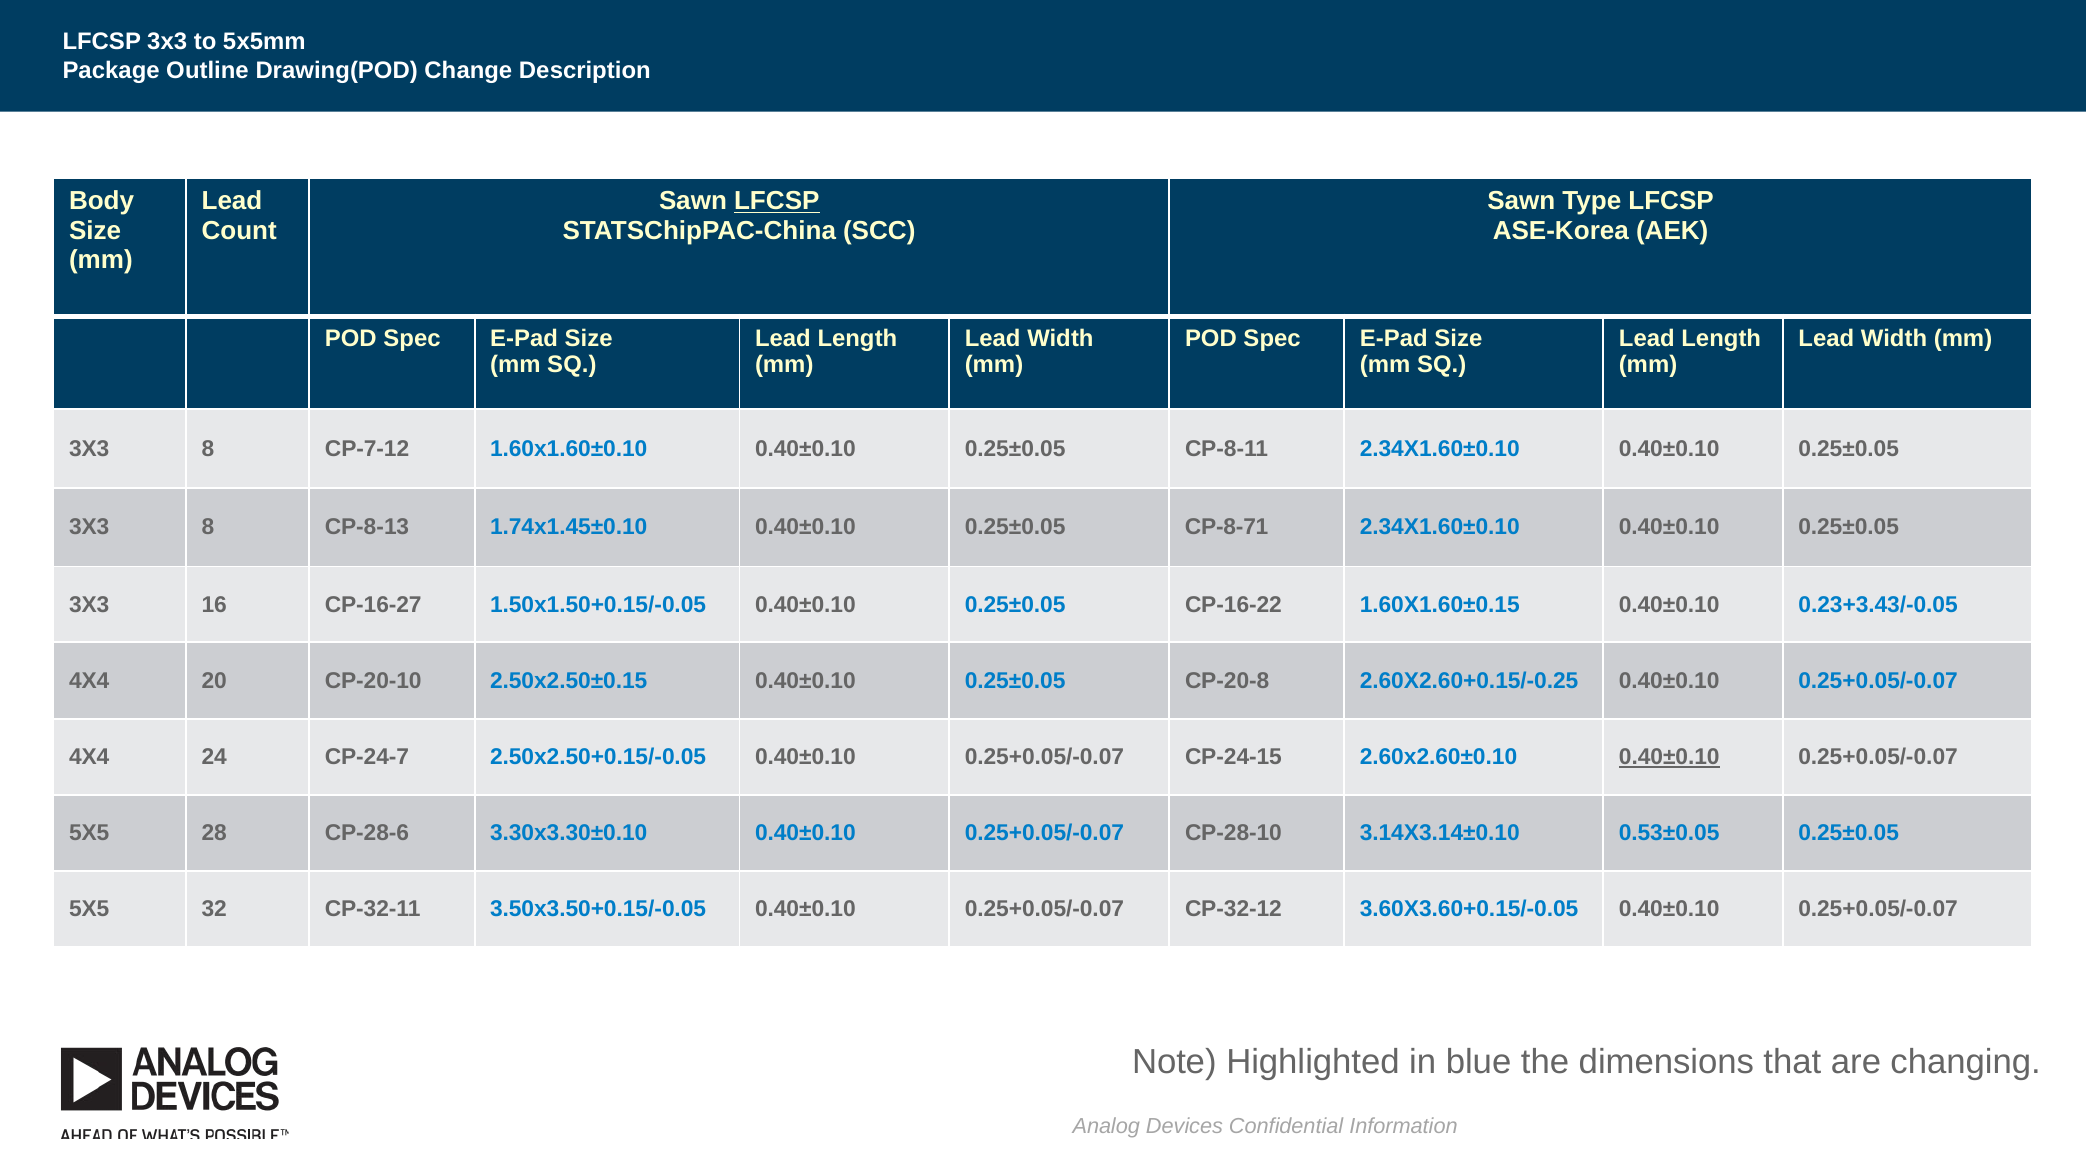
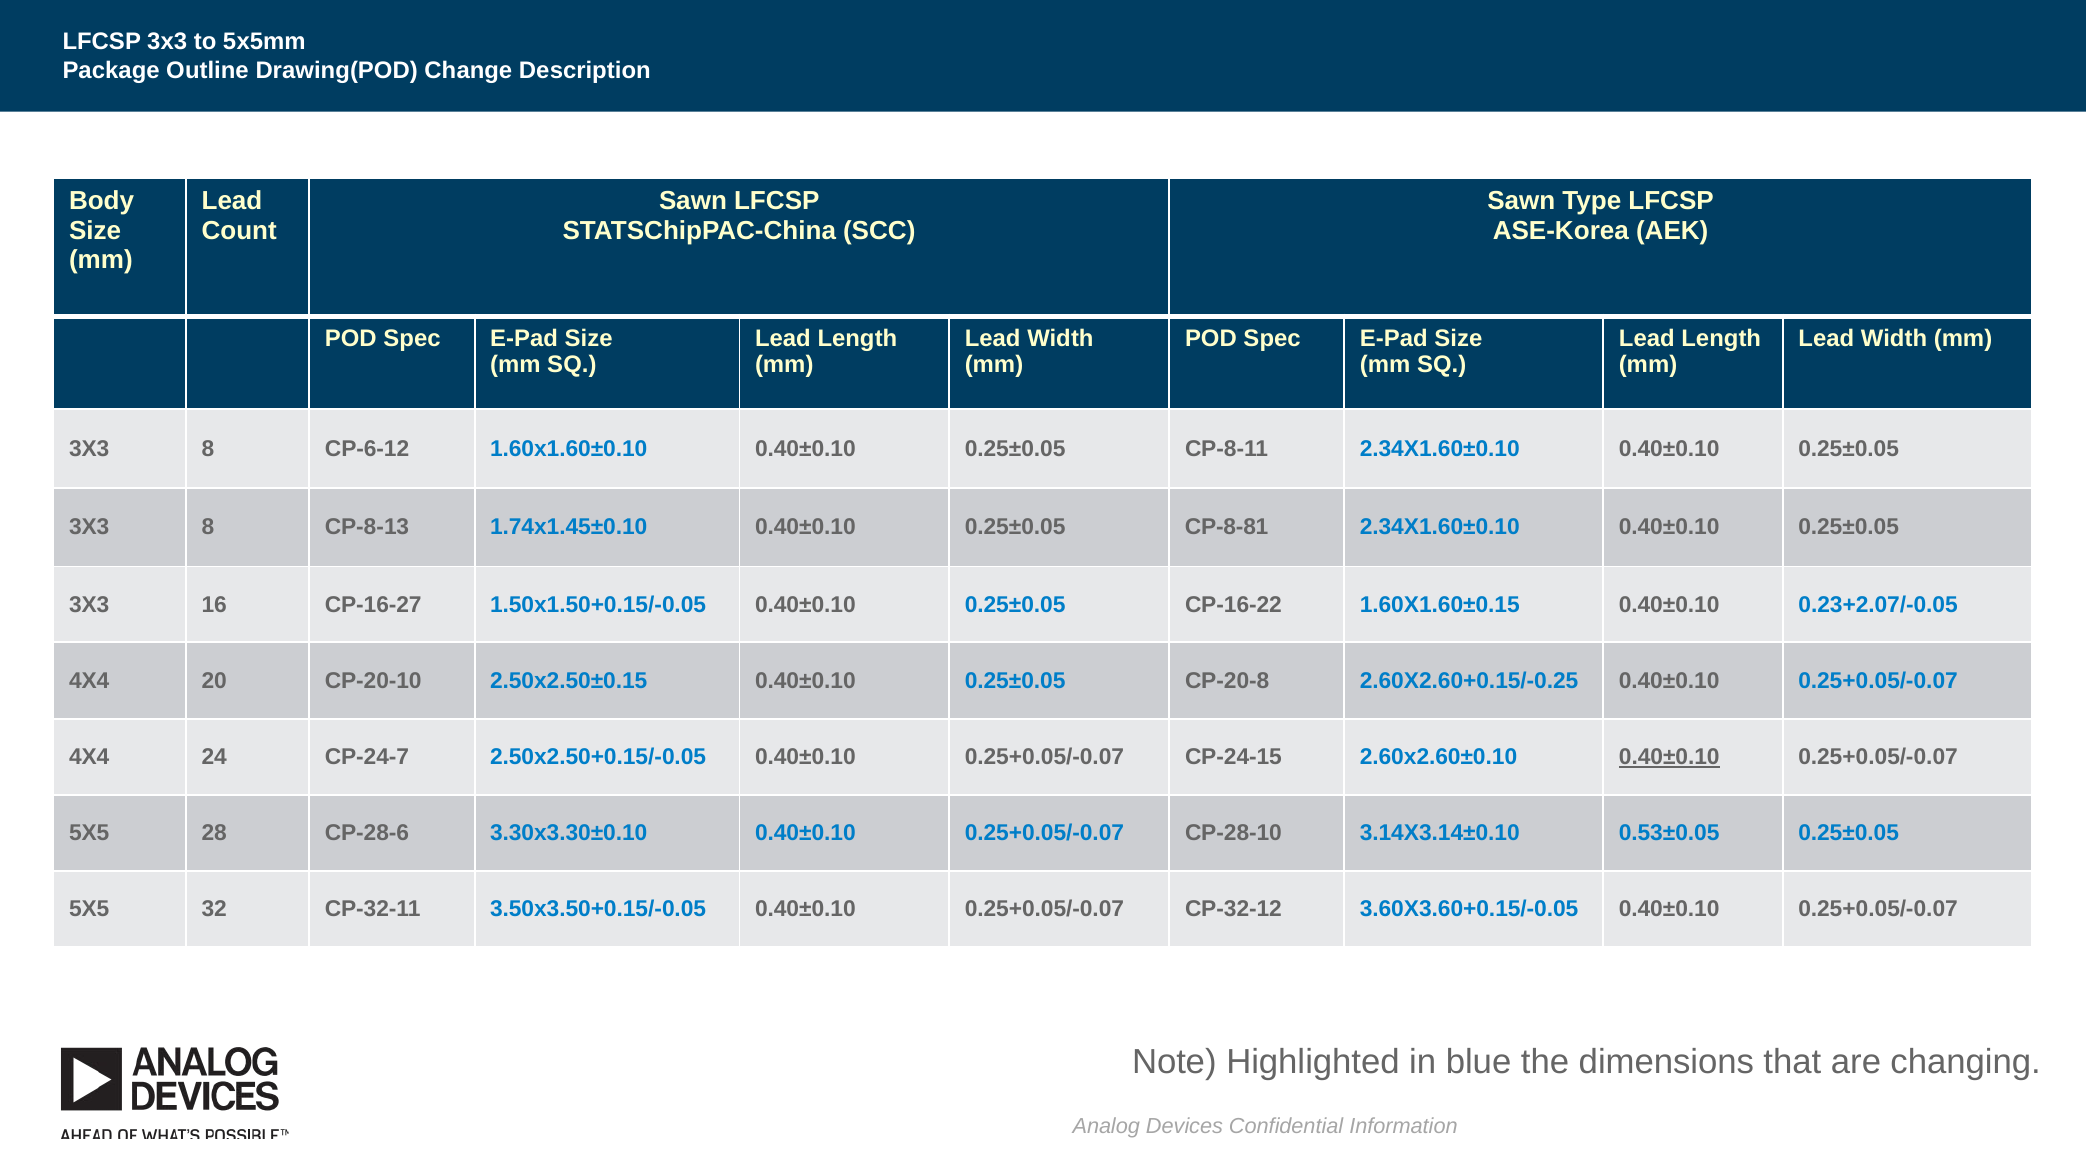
LFCSP at (777, 201) underline: present -> none
CP-7-12: CP-7-12 -> CP-6-12
CP-8-71: CP-8-71 -> CP-8-81
0.23+3.43/-0.05: 0.23+3.43/-0.05 -> 0.23+2.07/-0.05
